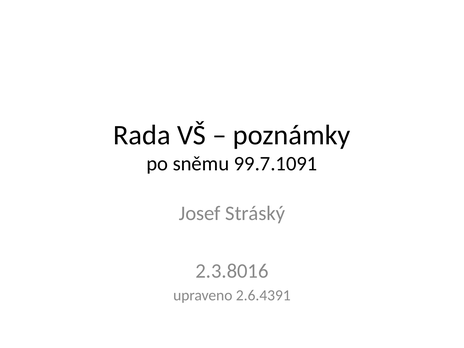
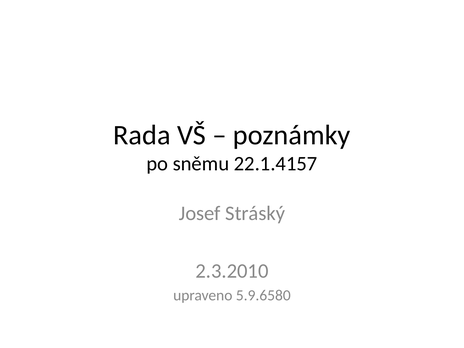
99.7.1091: 99.7.1091 -> 22.1.4157
2.3.8016: 2.3.8016 -> 2.3.2010
2.6.4391: 2.6.4391 -> 5.9.6580
